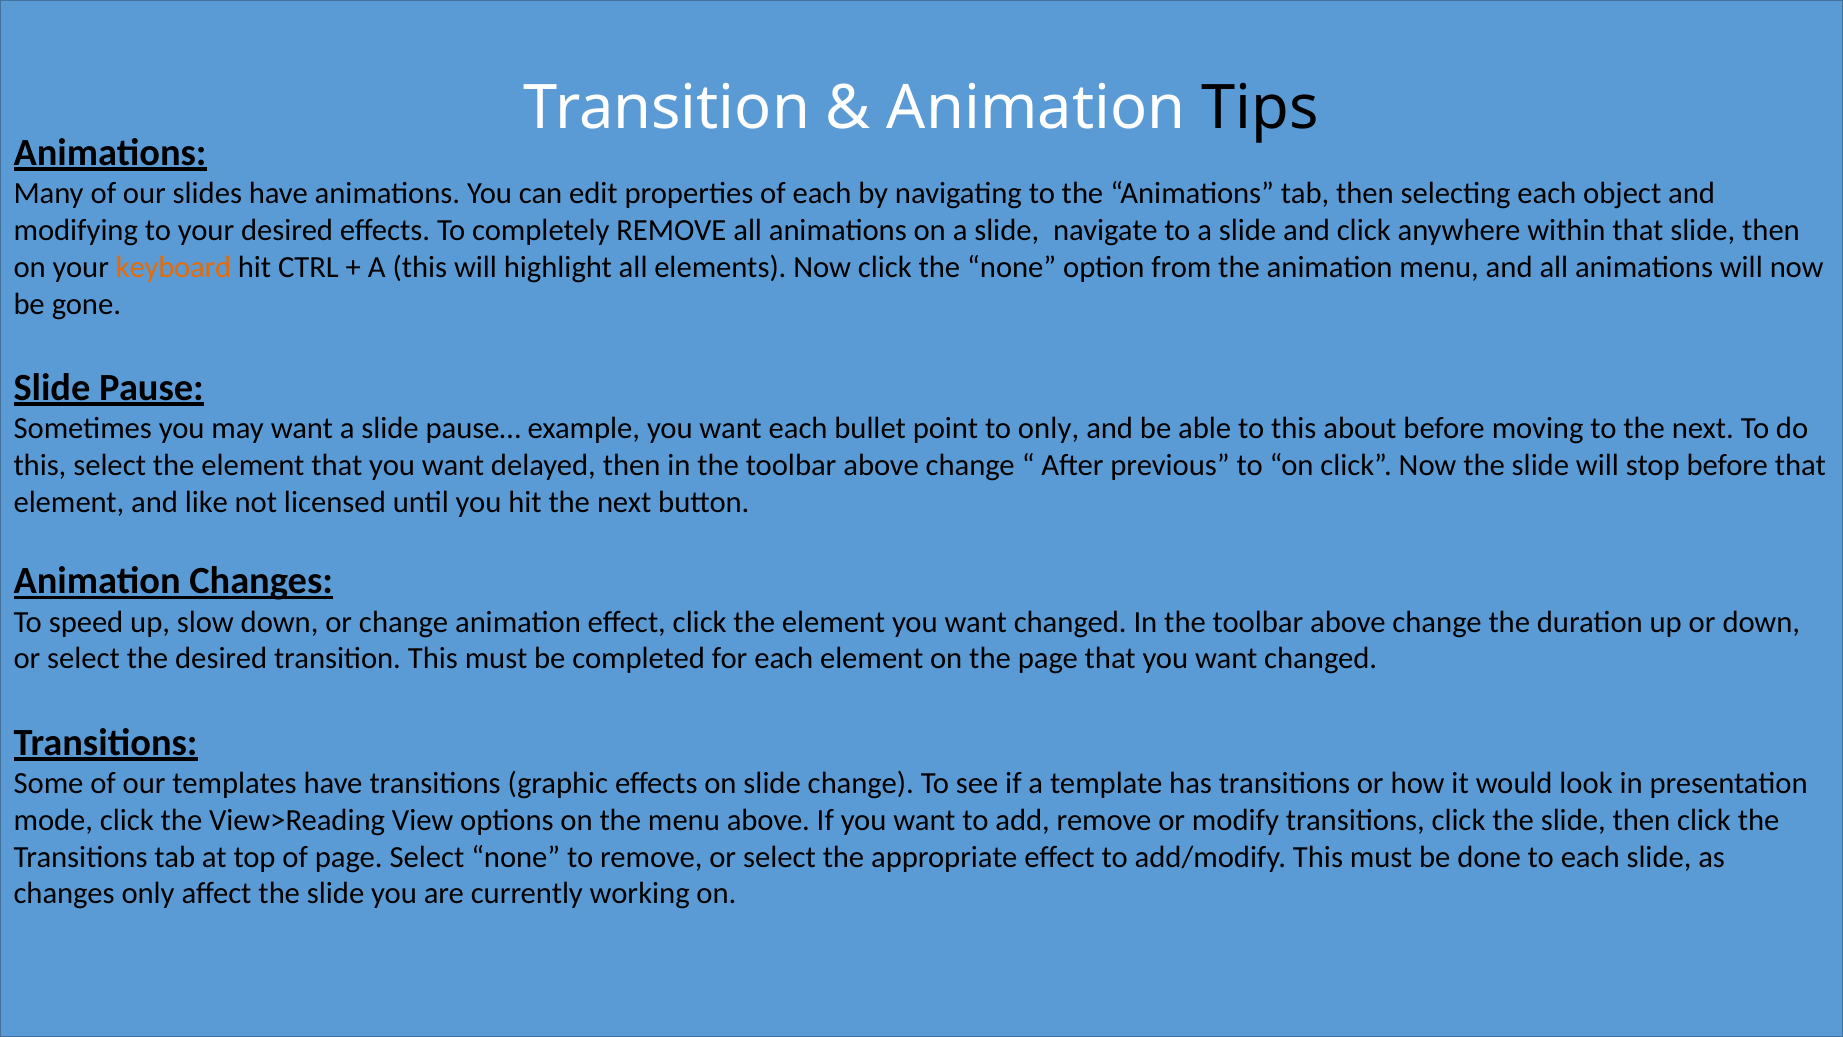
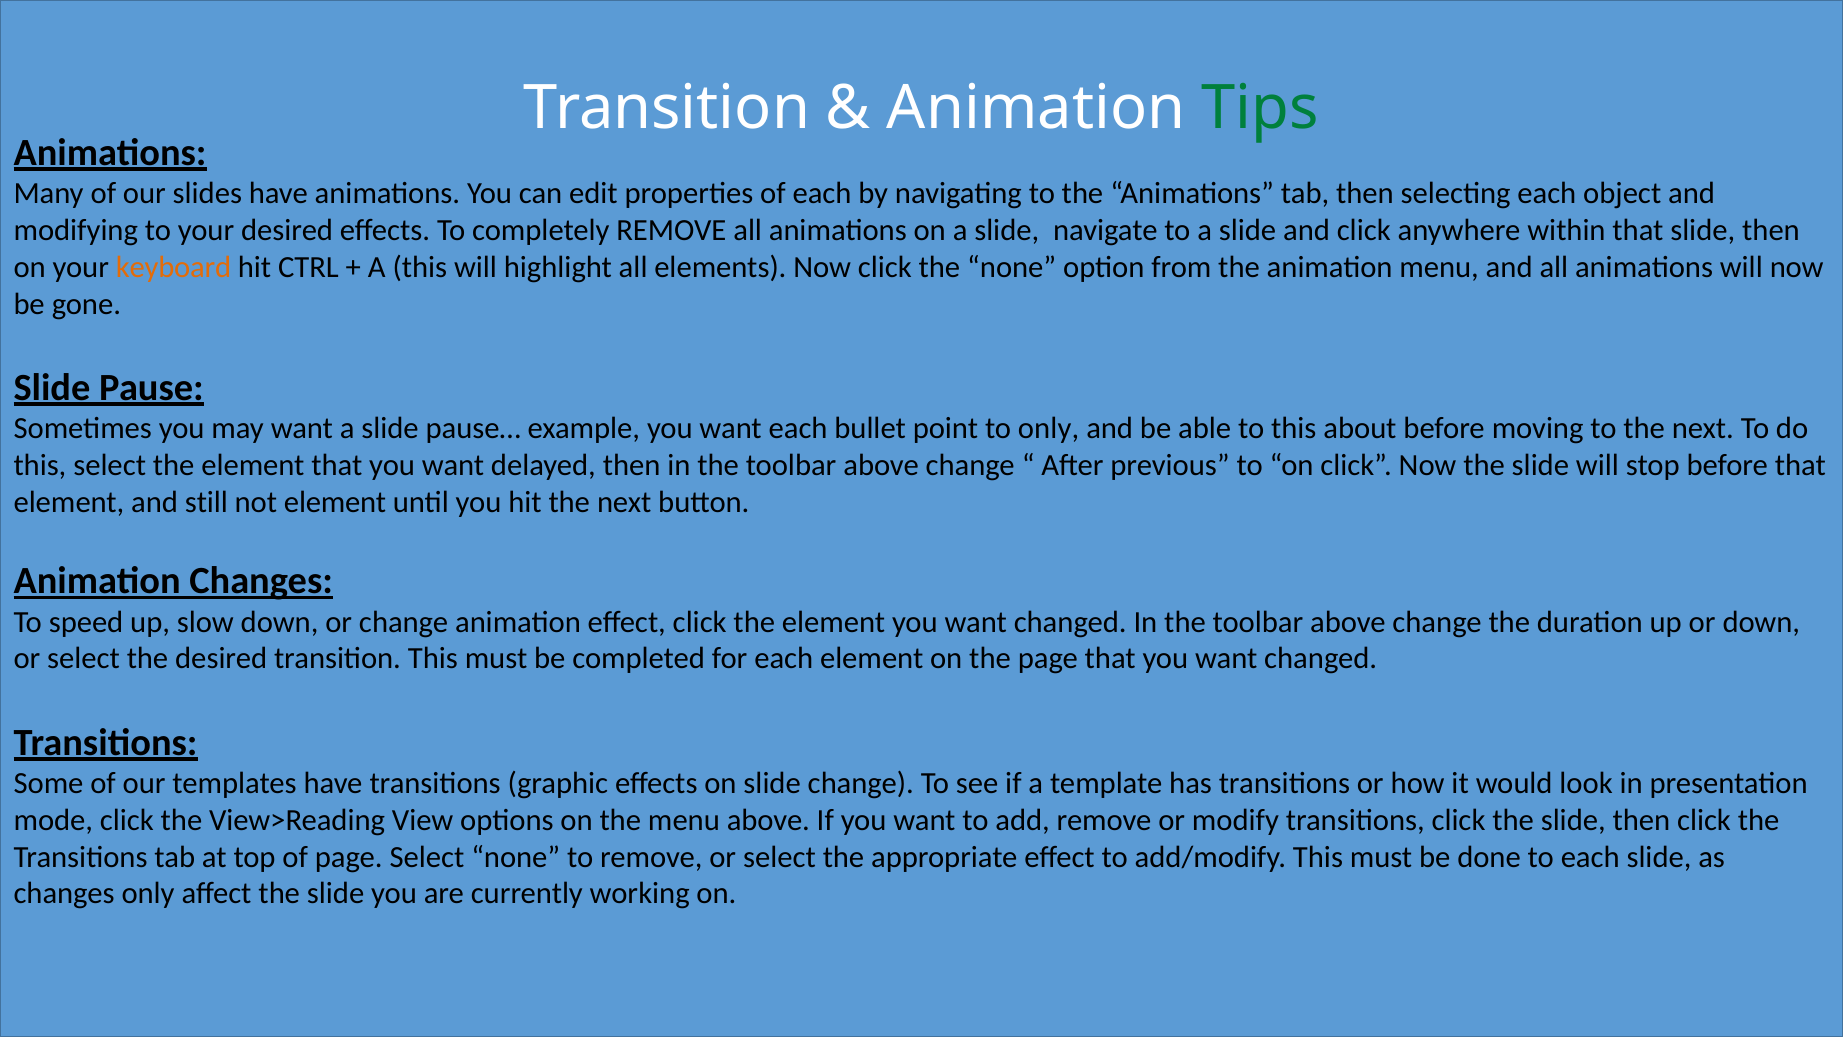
Tips colour: black -> green
like: like -> still
not licensed: licensed -> element
